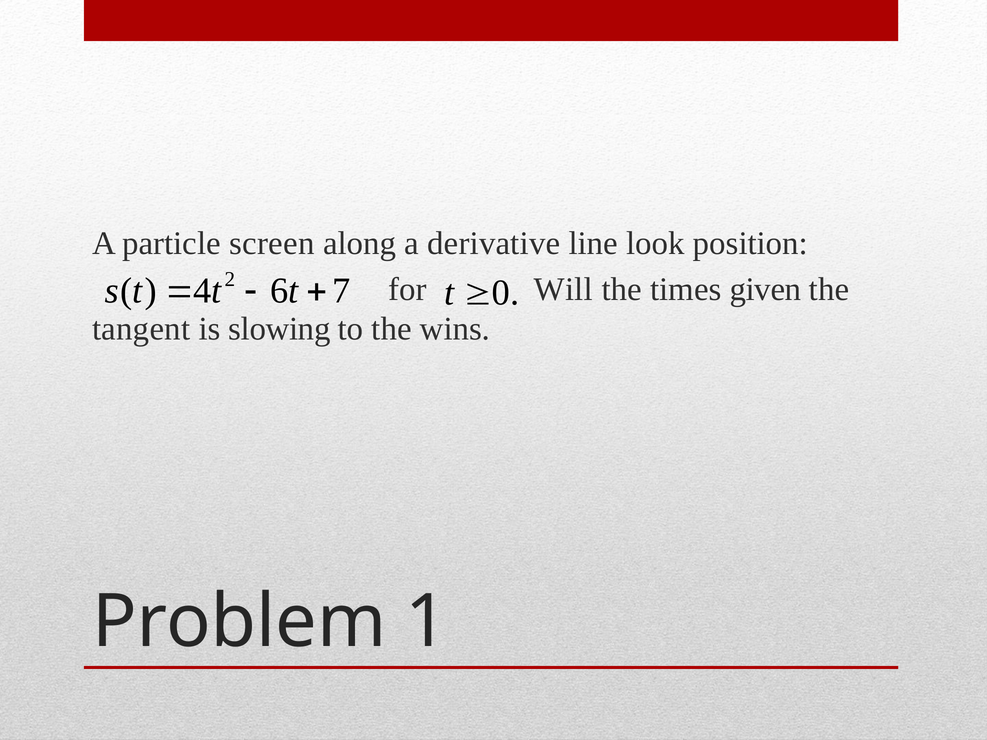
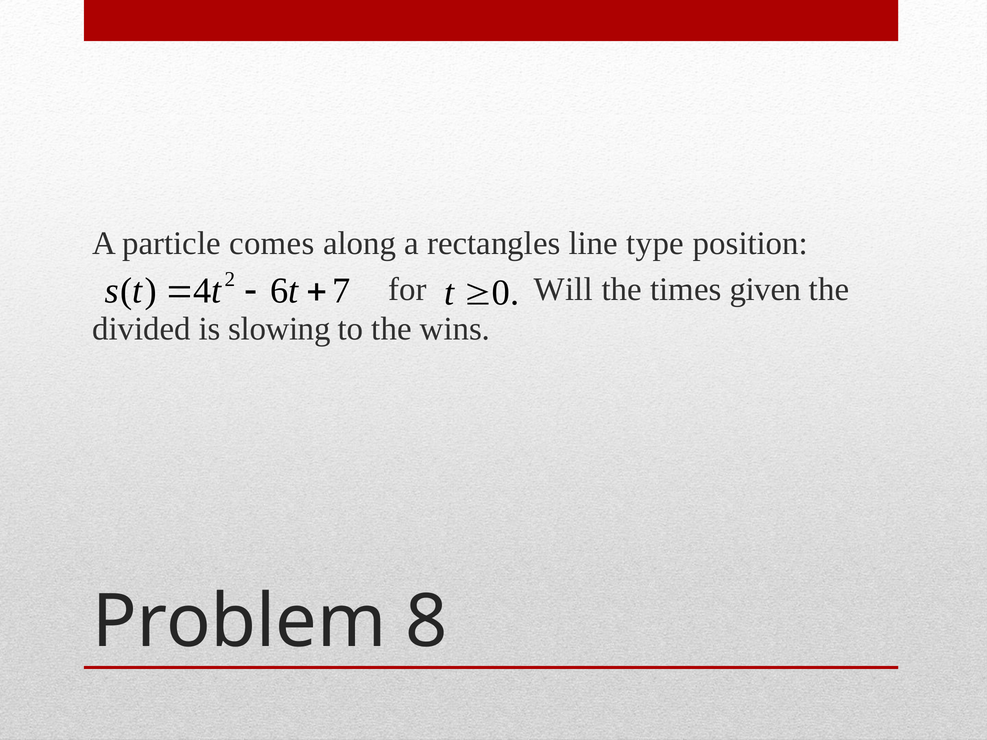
screen: screen -> comes
derivative: derivative -> rectangles
look: look -> type
tangent: tangent -> divided
1: 1 -> 8
